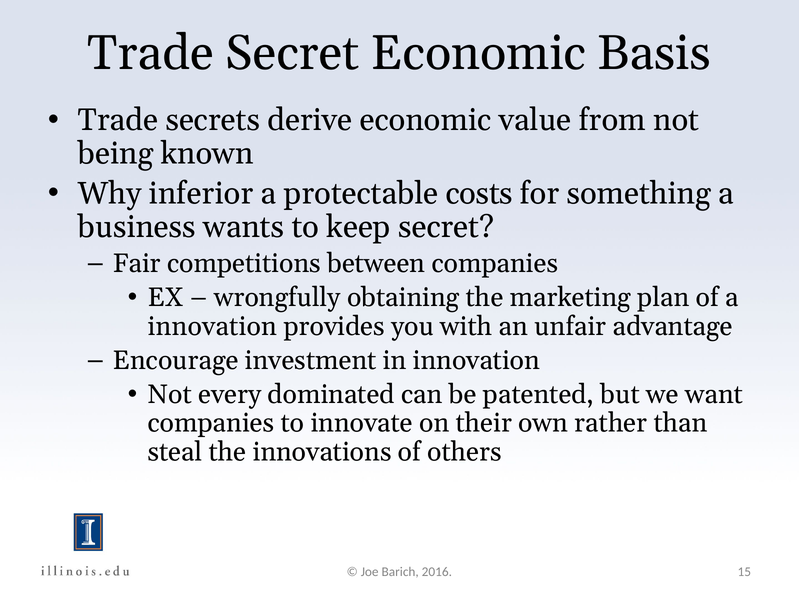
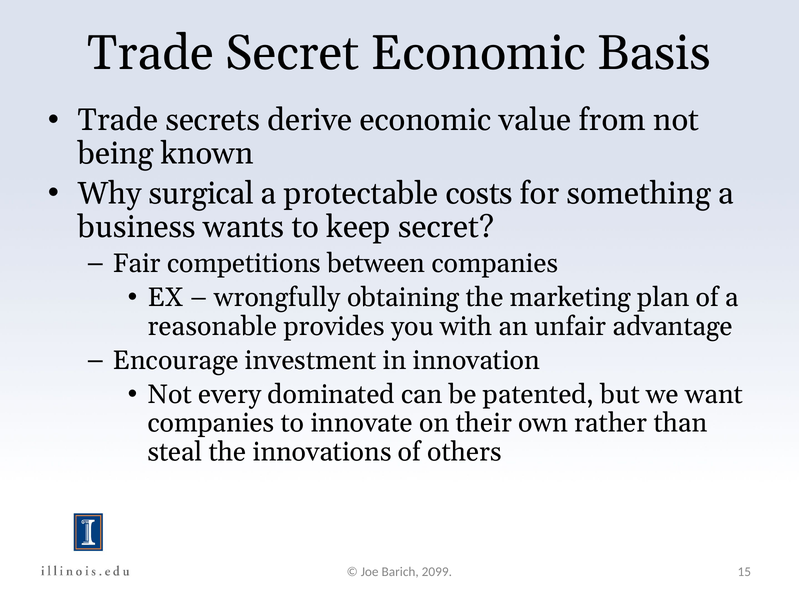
inferior: inferior -> surgical
innovation at (212, 326): innovation -> reasonable
2016: 2016 -> 2099
